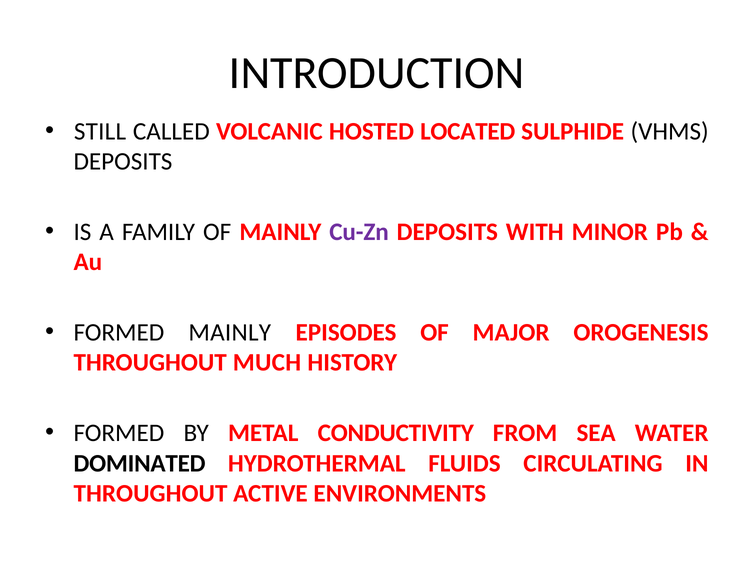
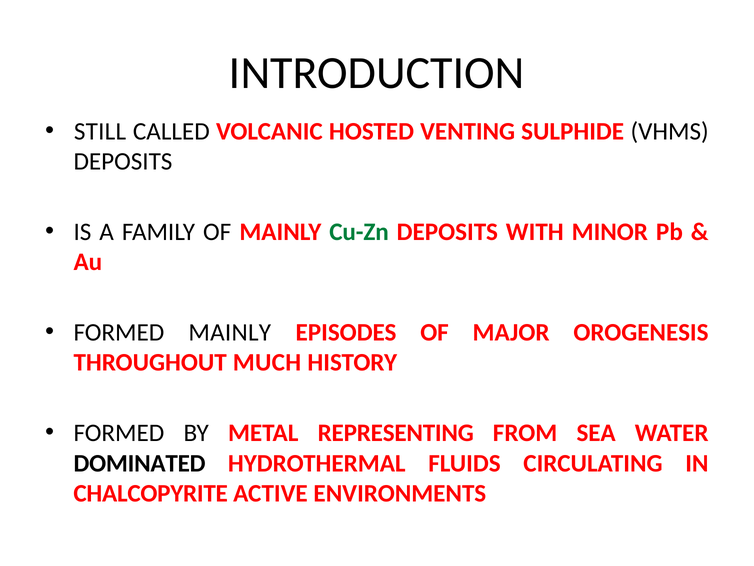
LOCATED: LOCATED -> VENTING
Cu-Zn colour: purple -> green
CONDUCTIVITY: CONDUCTIVITY -> REPRESENTING
THROUGHOUT at (150, 493): THROUGHOUT -> CHALCOPYRITE
